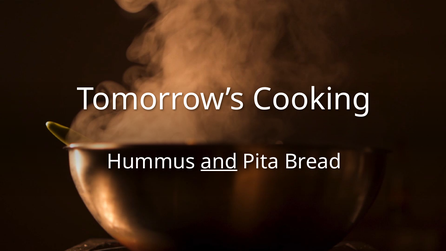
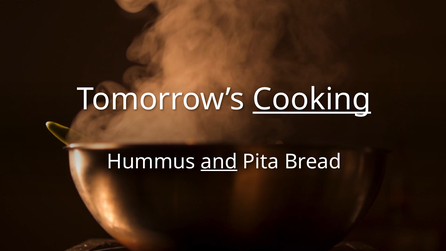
Cooking underline: none -> present
